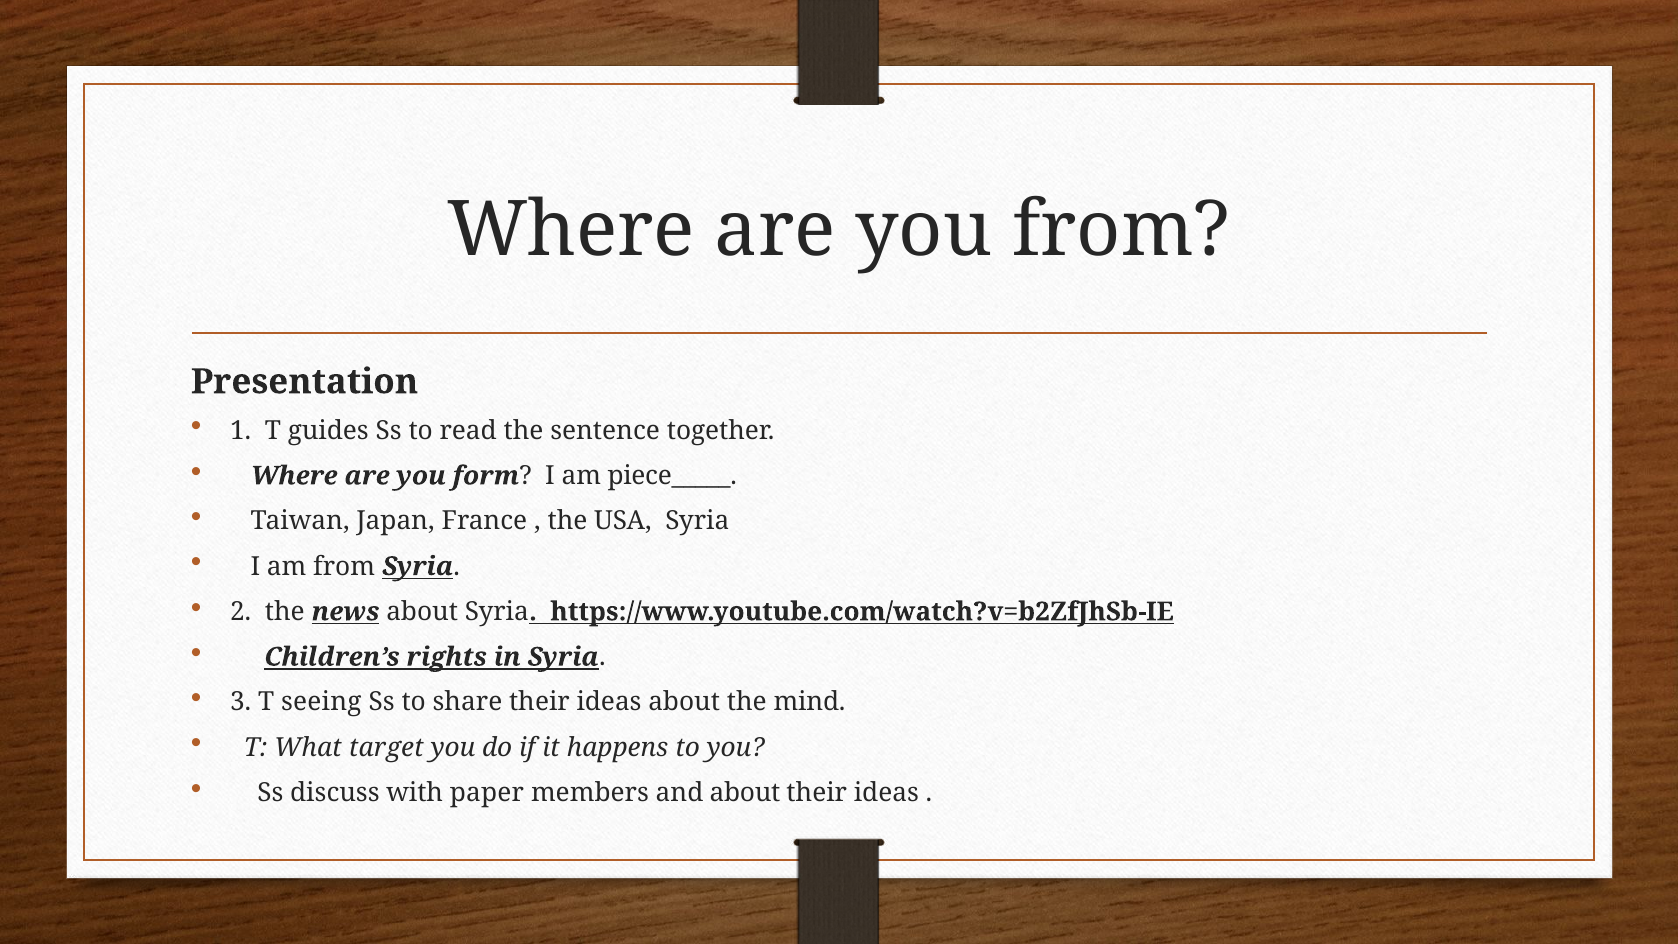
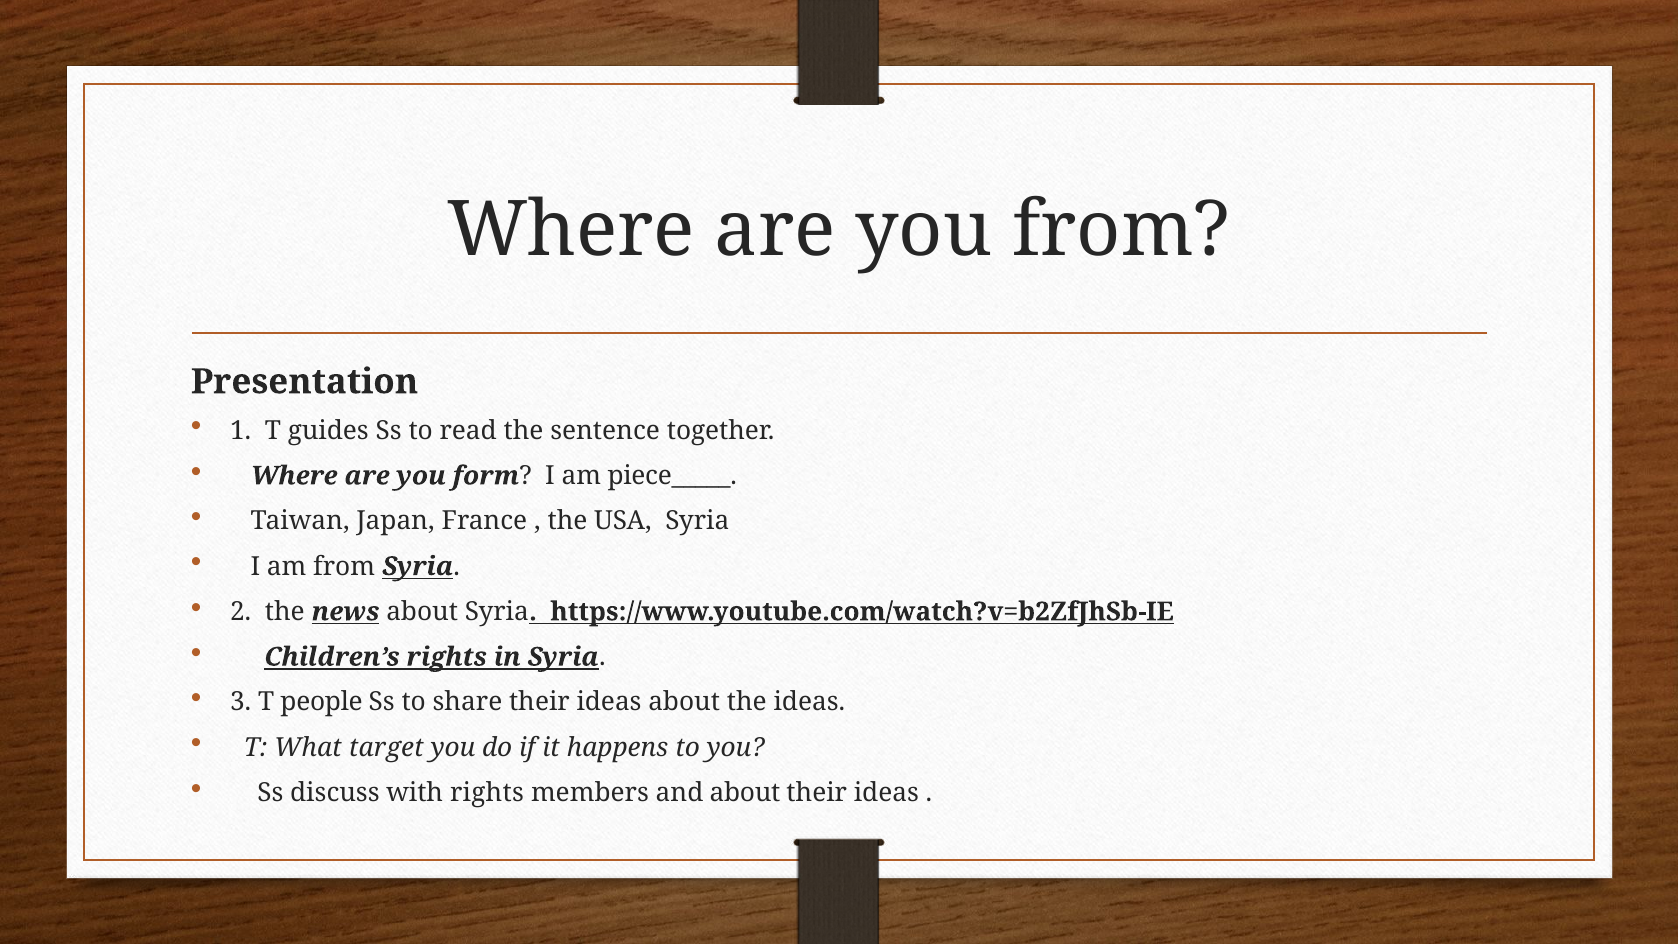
seeing: seeing -> people
the mind: mind -> ideas
with paper: paper -> rights
